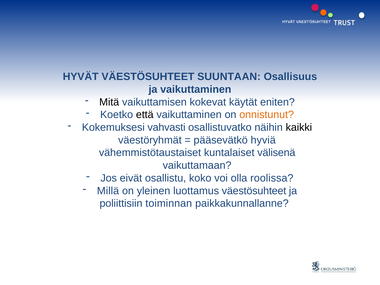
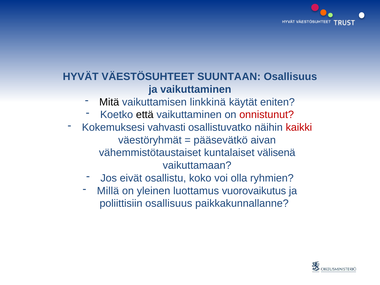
kokevat: kokevat -> linkkinä
onnistunut colour: orange -> red
kaikki colour: black -> red
hyviä: hyviä -> aivan
roolissa: roolissa -> ryhmien
luottamus väestösuhteet: väestösuhteet -> vuorovaikutus
poliittisiin toiminnan: toiminnan -> osallisuus
